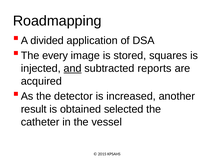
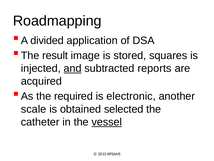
every: every -> result
detector: detector -> required
increased: increased -> electronic
result: result -> scale
vessel underline: none -> present
